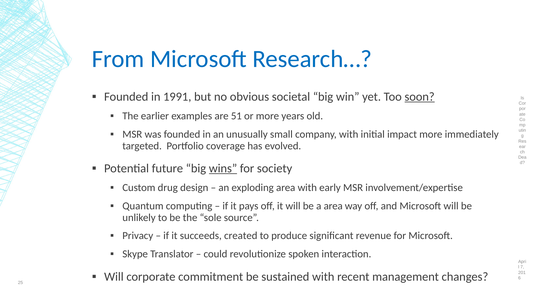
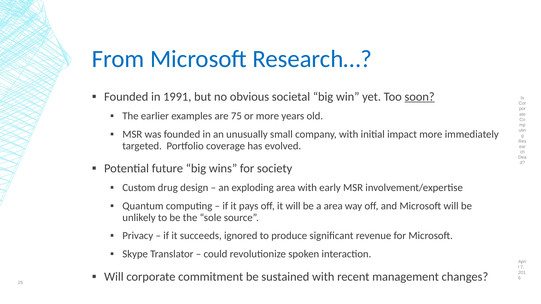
51: 51 -> 75
wins underline: present -> none
created: created -> ignored
